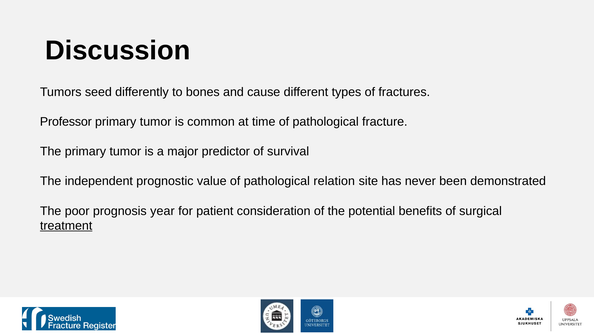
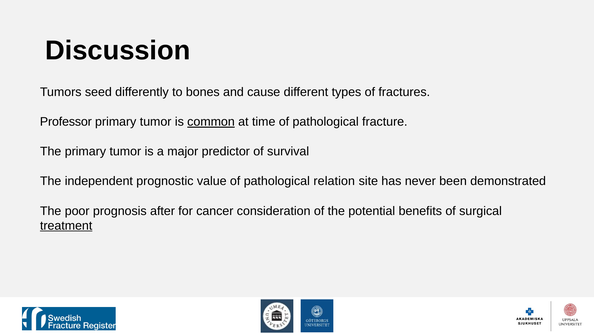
common underline: none -> present
year: year -> after
patient: patient -> cancer
